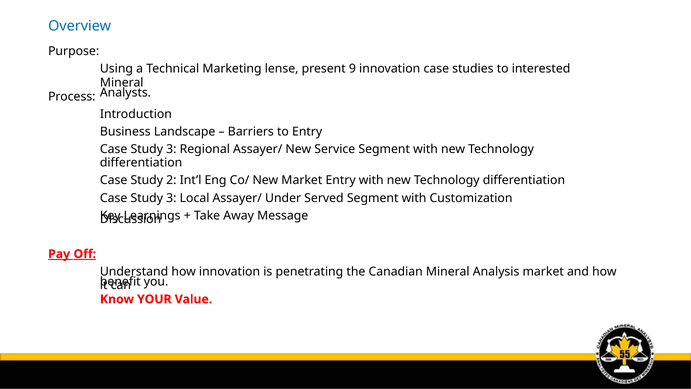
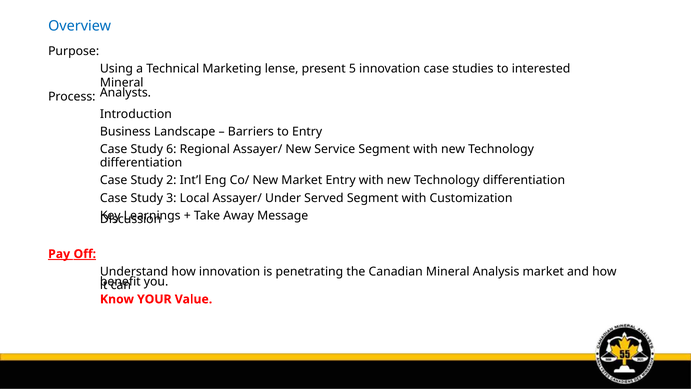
9: 9 -> 5
3 at (171, 149): 3 -> 6
